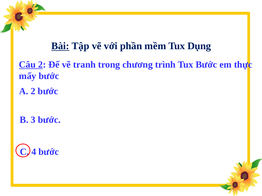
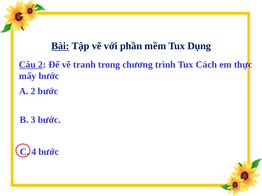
Tux Bước: Bước -> Cách
